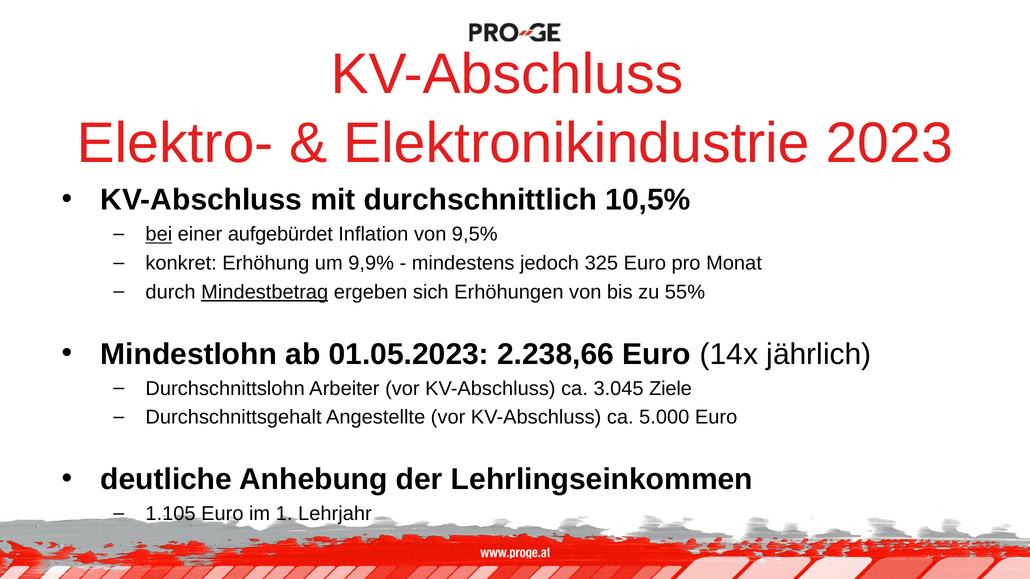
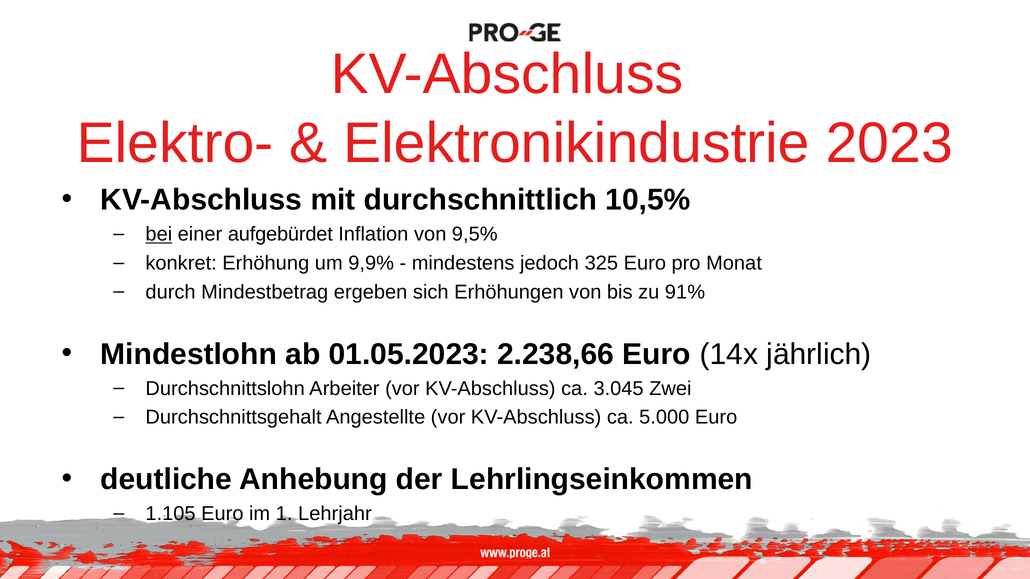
Mindestbetrag underline: present -> none
55%: 55% -> 91%
Ziele: Ziele -> Zwei
